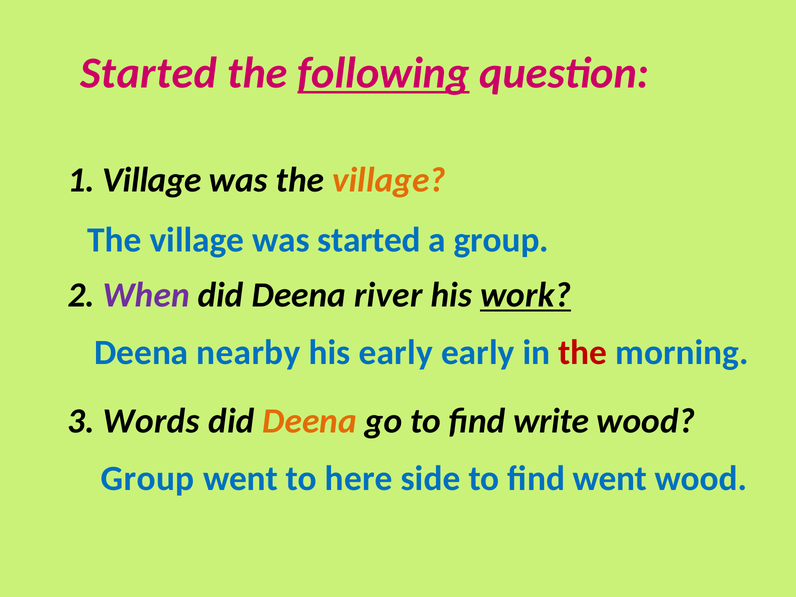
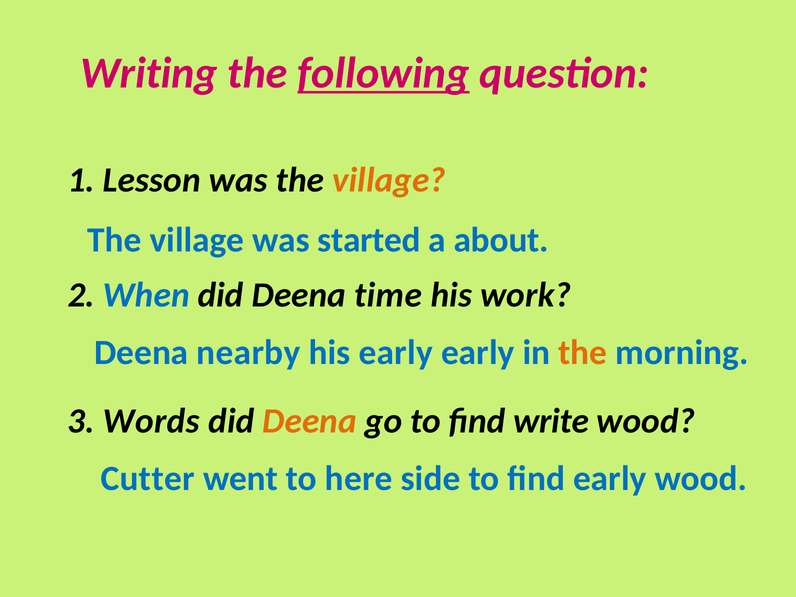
Started at (148, 73): Started -> Writing
1 Village: Village -> Lesson
a group: group -> about
When colour: purple -> blue
river: river -> time
work underline: present -> none
the at (583, 353) colour: red -> orange
Group at (148, 479): Group -> Cutter
find went: went -> early
